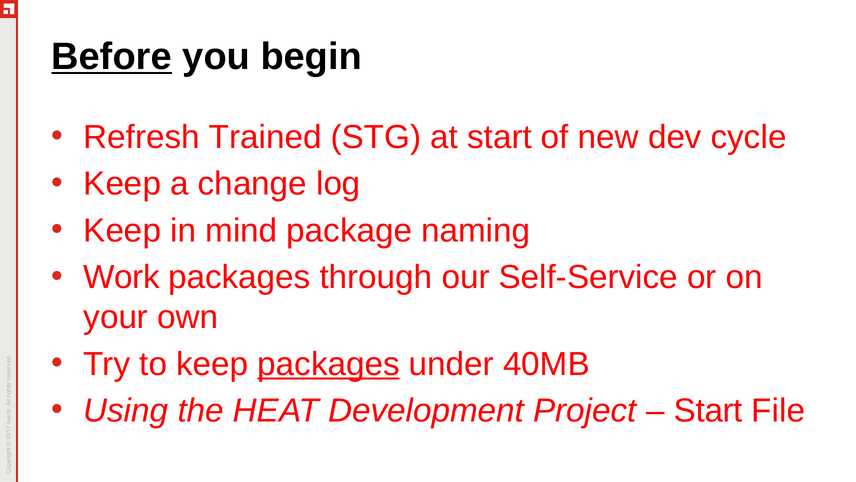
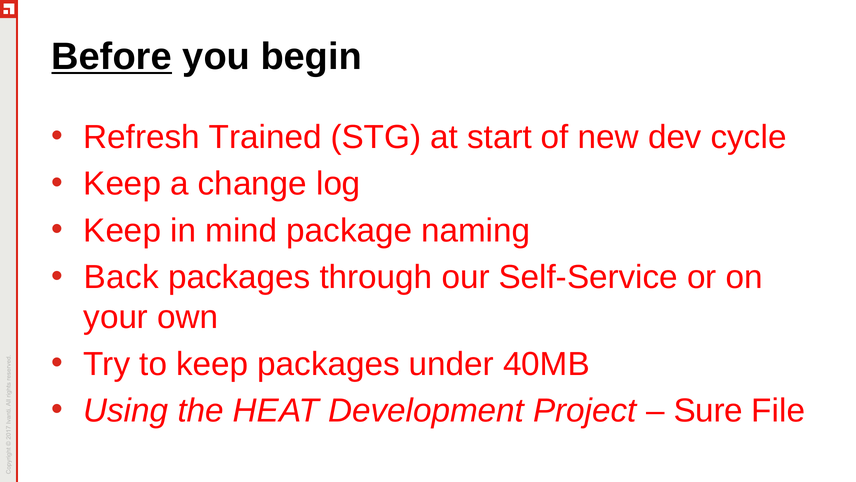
Work: Work -> Back
packages at (329, 364) underline: present -> none
Start at (708, 410): Start -> Sure
